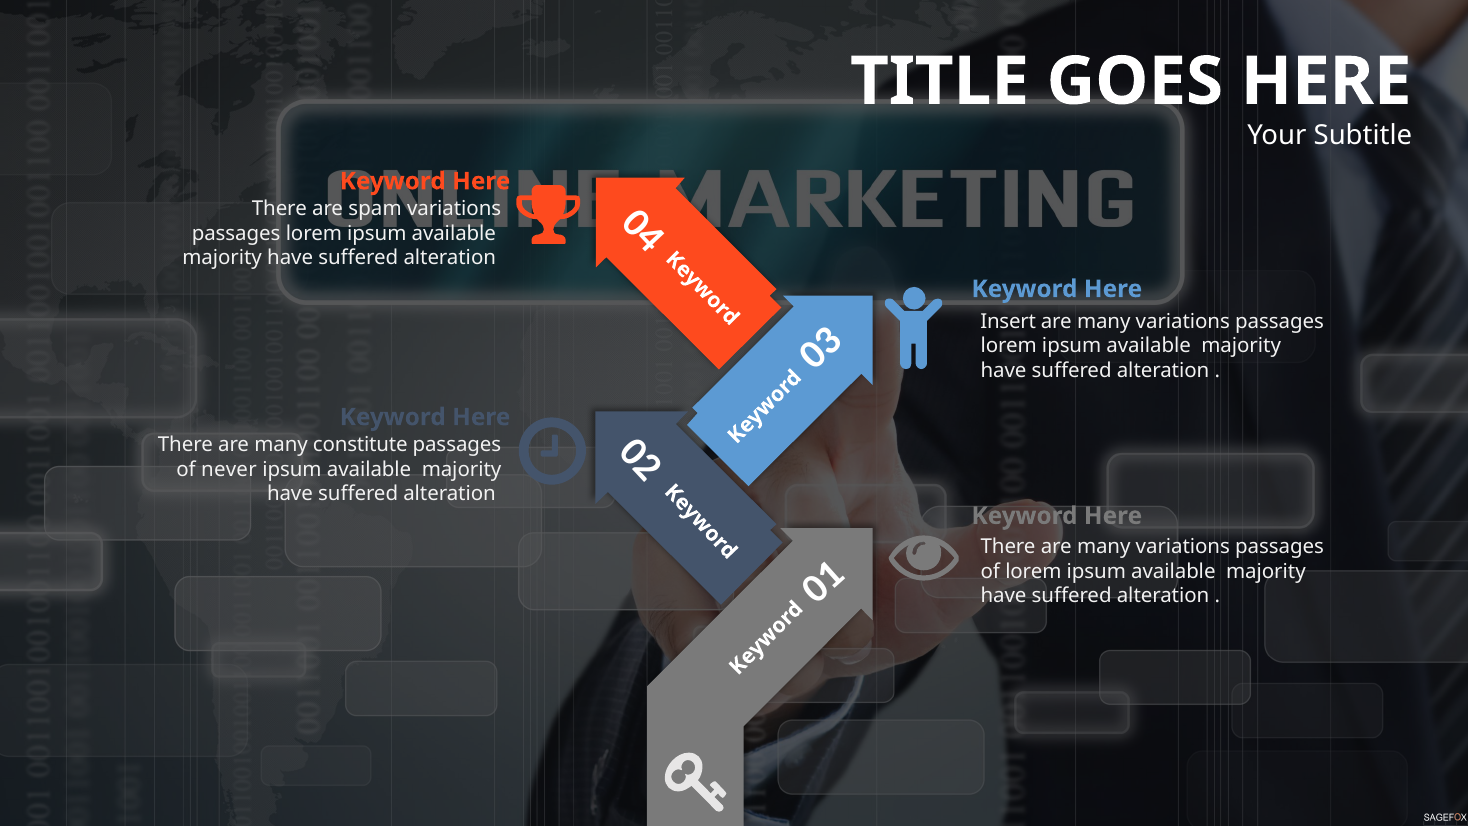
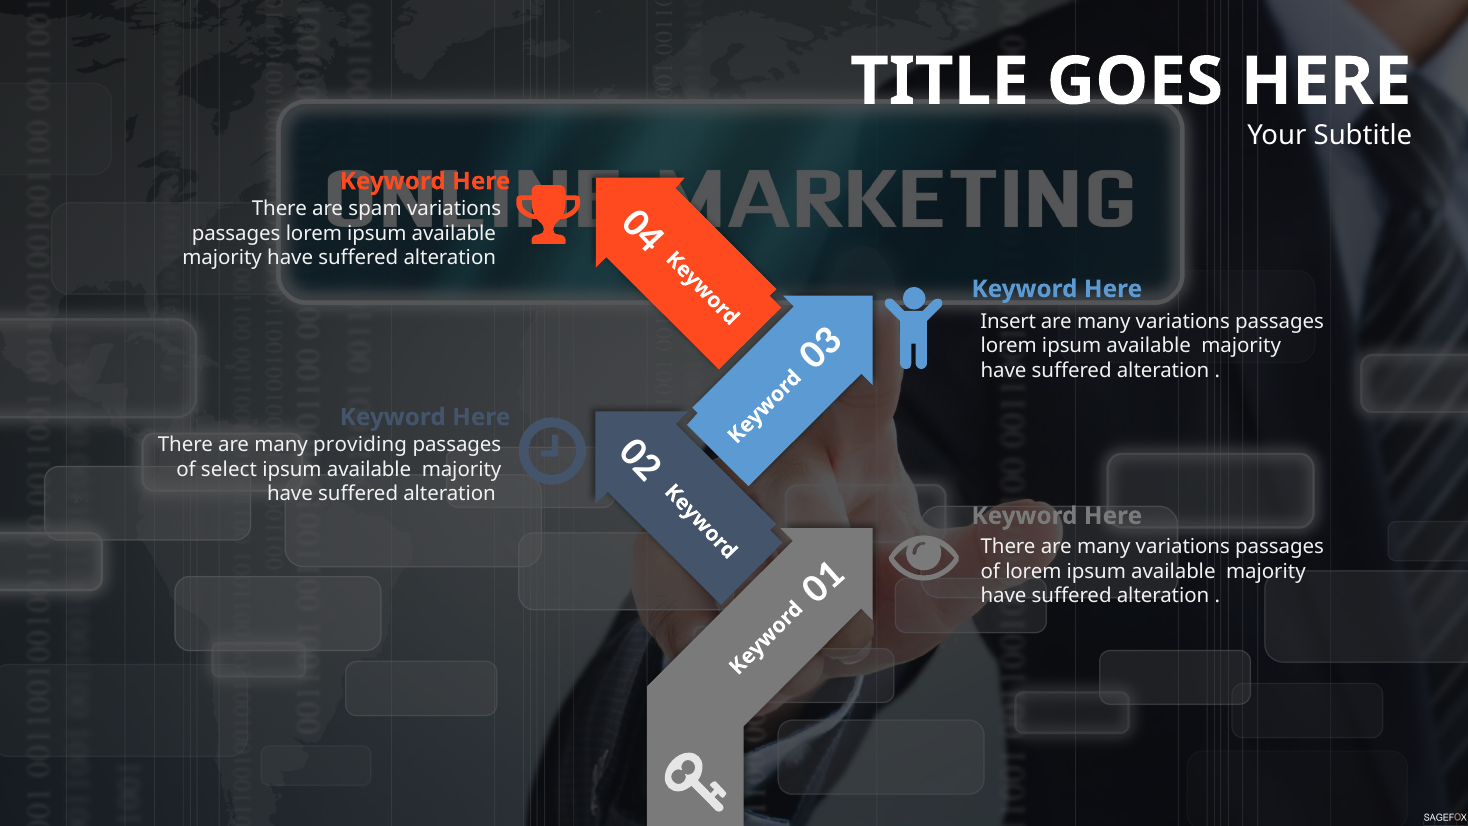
constitute: constitute -> providing
never: never -> select
